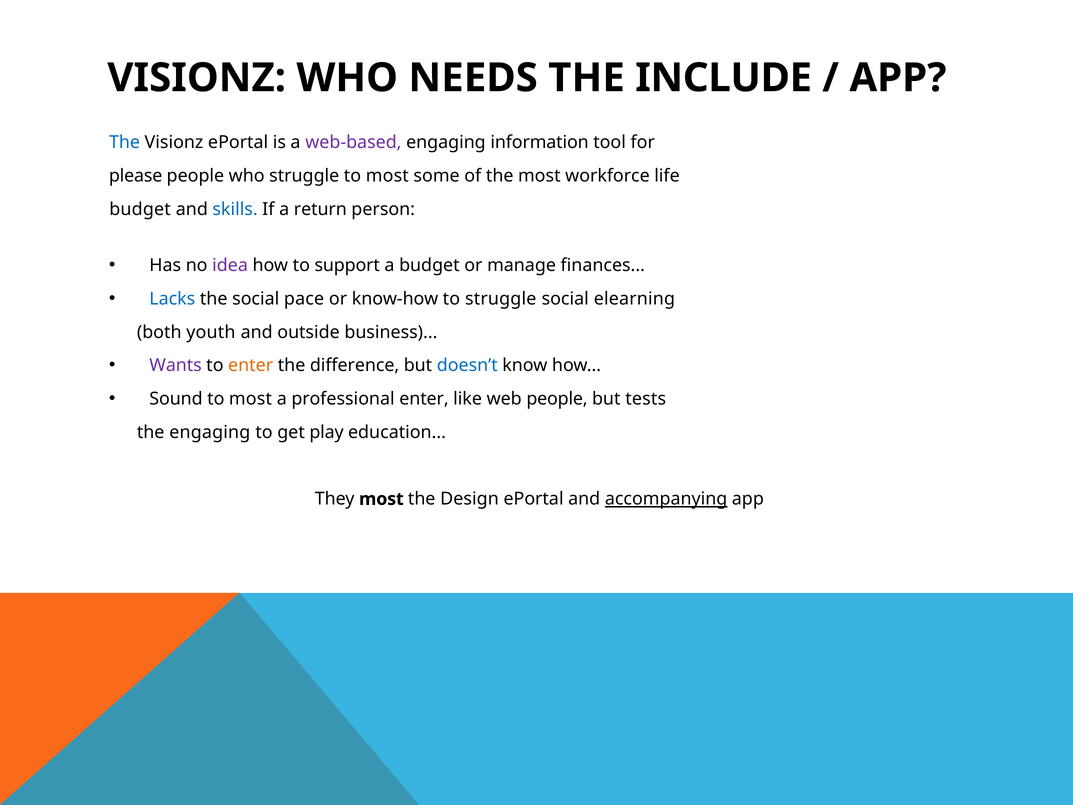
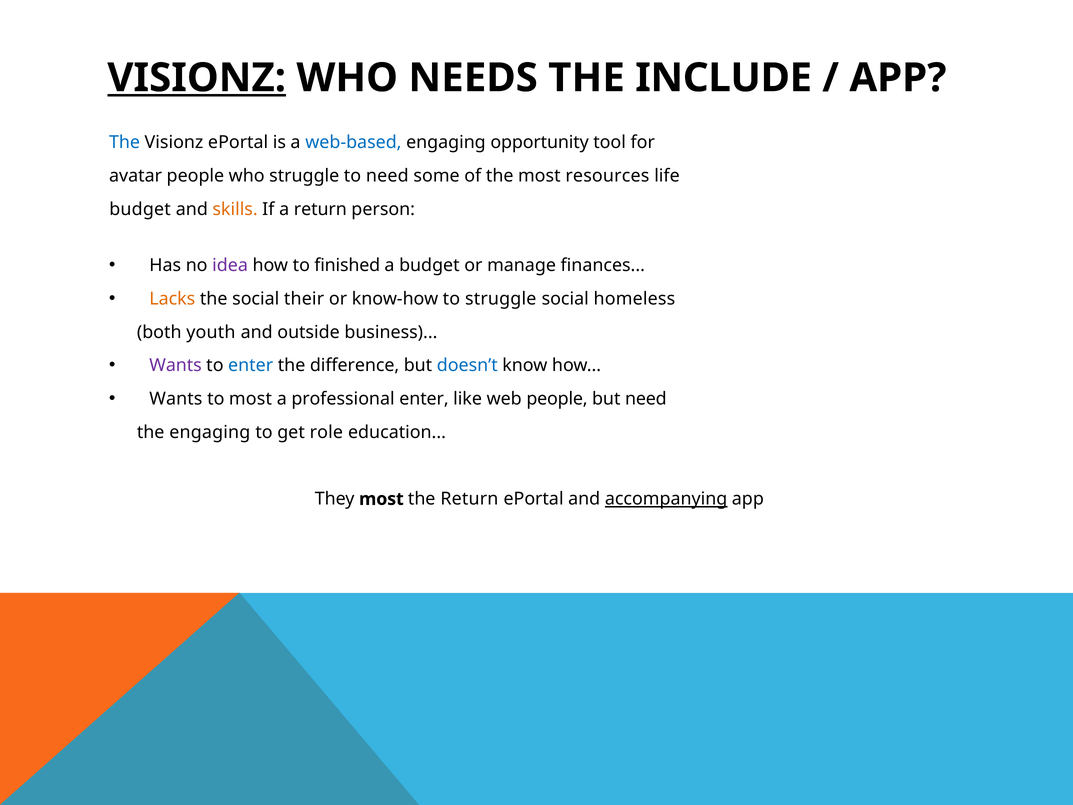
VISIONZ at (197, 78) underline: none -> present
web-based colour: purple -> blue
information: information -> opportunity
please: please -> avatar
struggle to most: most -> need
workforce: workforce -> resources
skills colour: blue -> orange
support: support -> finished
Lacks colour: blue -> orange
pace: pace -> their
elearning: elearning -> homeless
enter at (251, 365) colour: orange -> blue
Sound at (176, 399): Sound -> Wants
but tests: tests -> need
play: play -> role
the Design: Design -> Return
